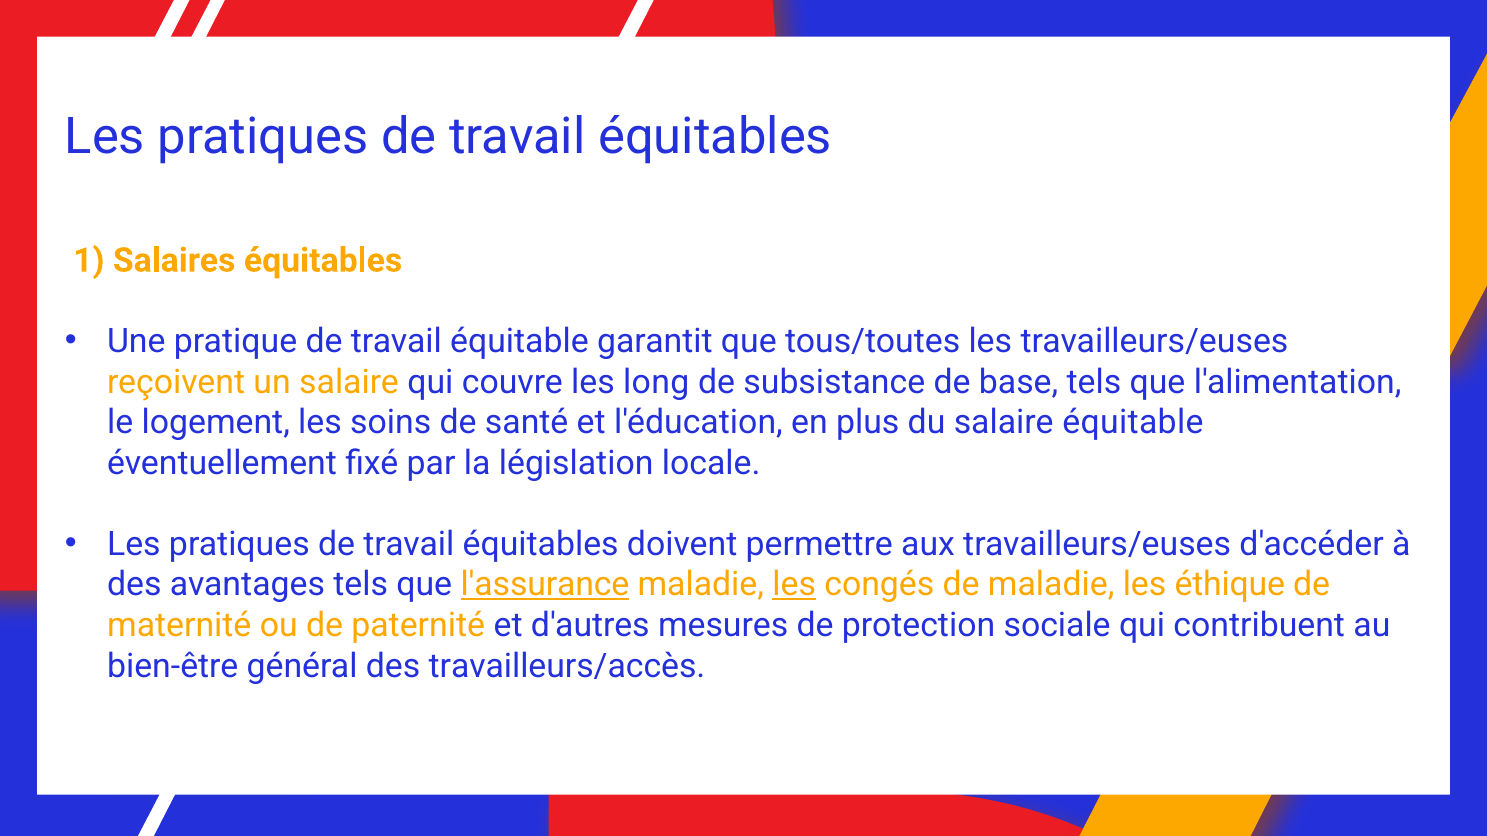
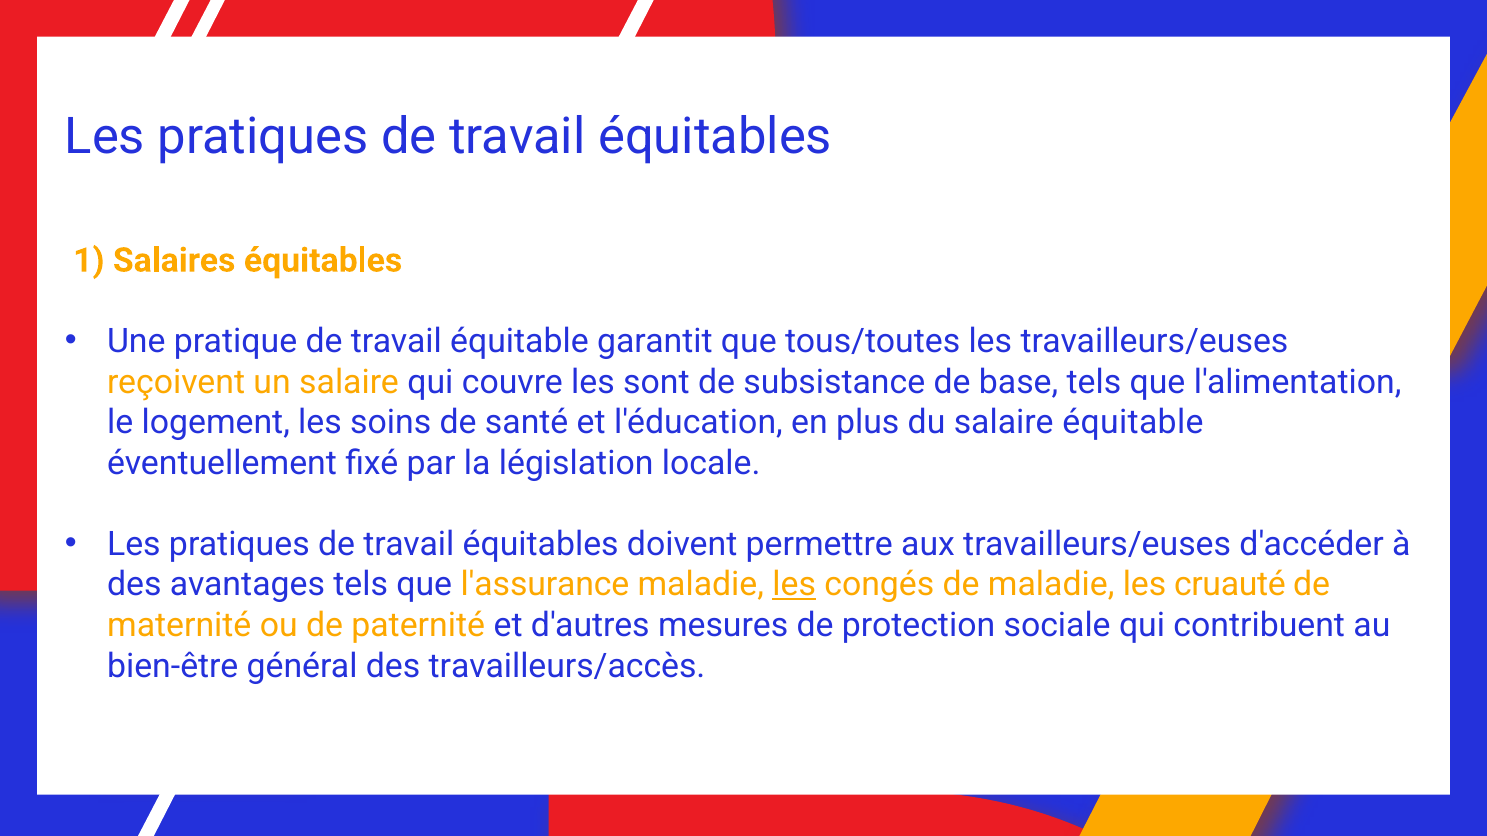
long: long -> sont
l'assurance underline: present -> none
éthique: éthique -> cruauté
